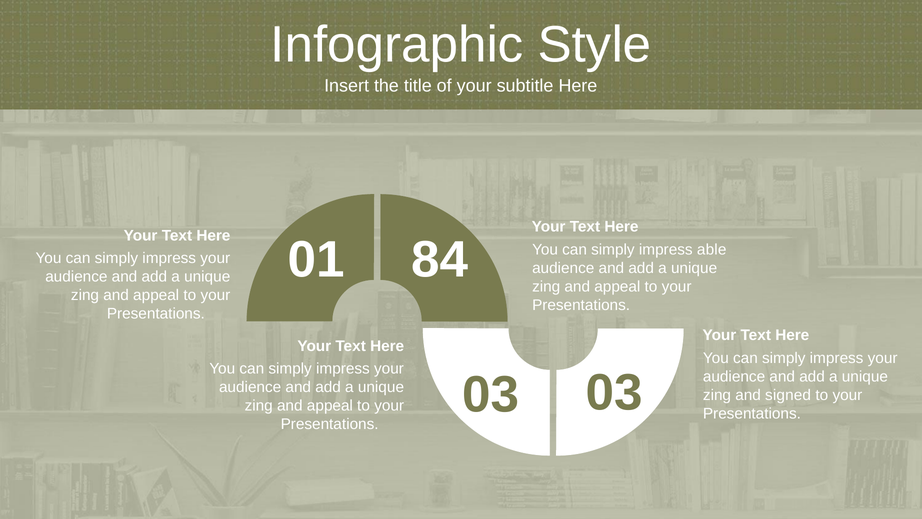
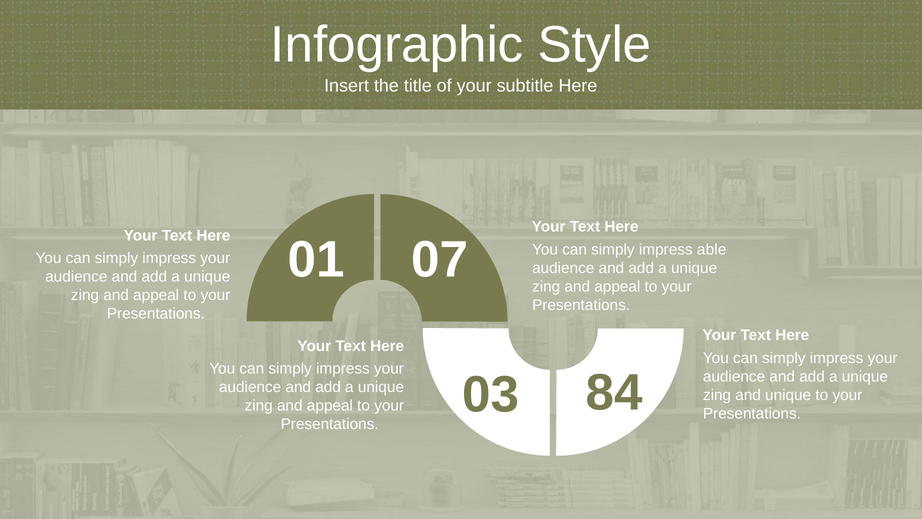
84: 84 -> 07
03 03: 03 -> 84
and signed: signed -> unique
